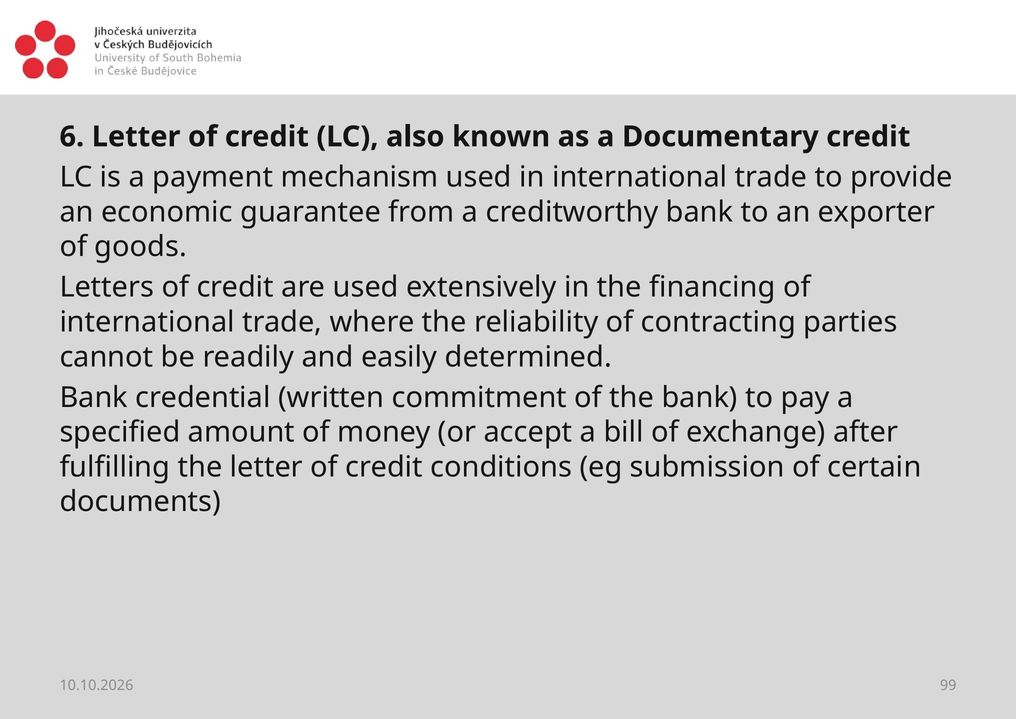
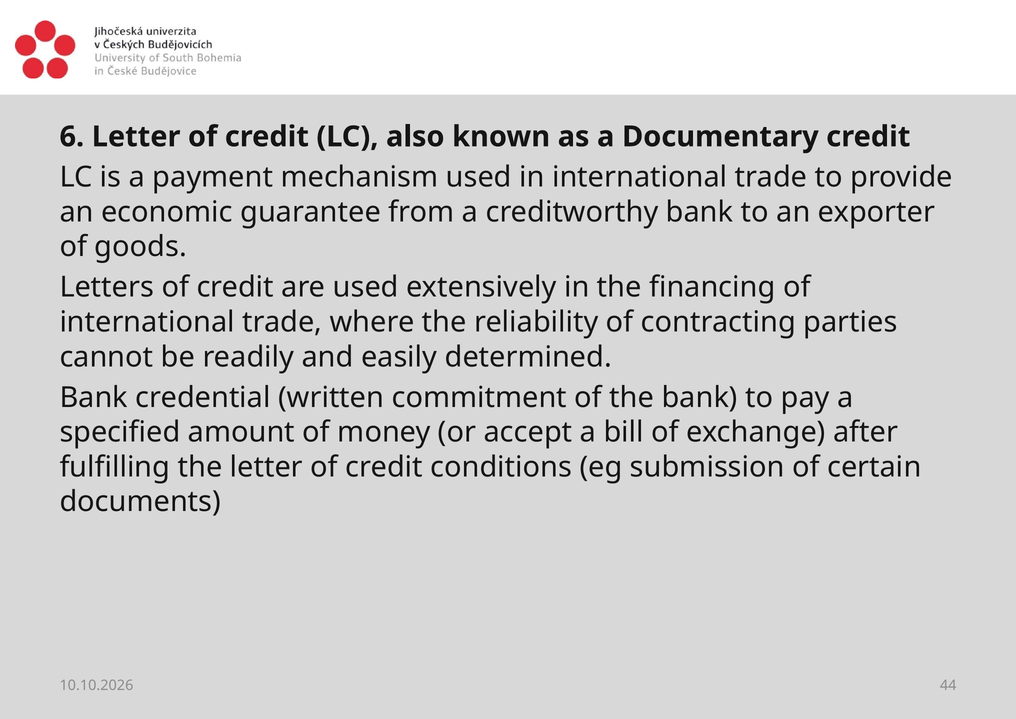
99: 99 -> 44
